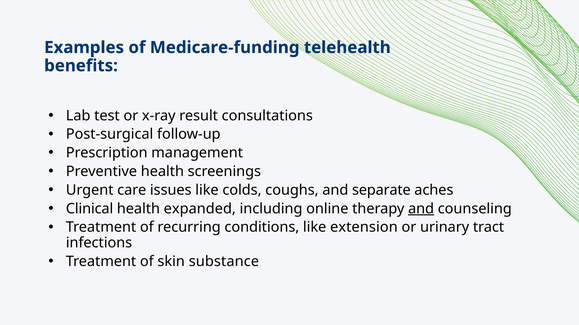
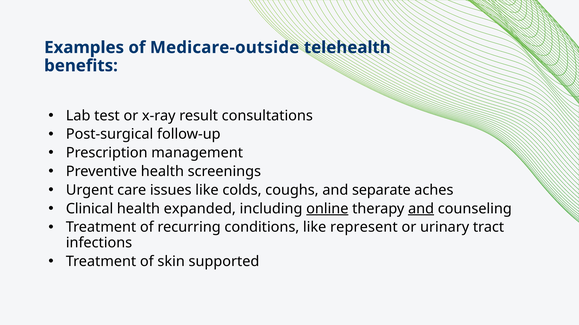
Medicare-funding: Medicare-funding -> Medicare-outside
online underline: none -> present
extension: extension -> represent
substance: substance -> supported
